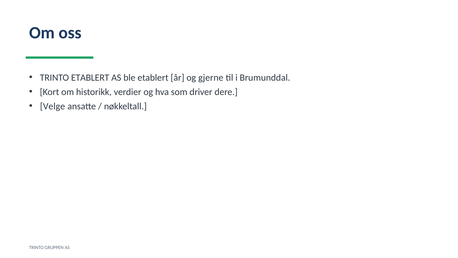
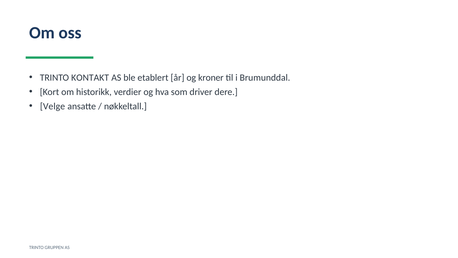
TRINTO ETABLERT: ETABLERT -> KONTAKT
gjerne: gjerne -> kroner
